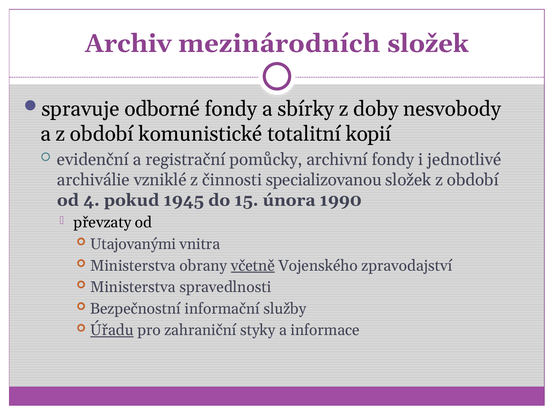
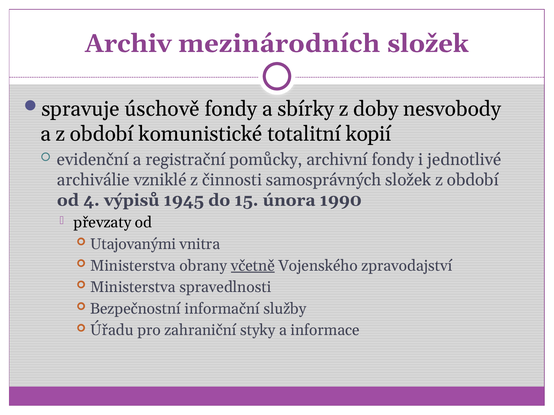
odborné: odborné -> úschově
specializovanou: specializovanou -> samosprávných
pokud: pokud -> výpisů
Úřadu underline: present -> none
